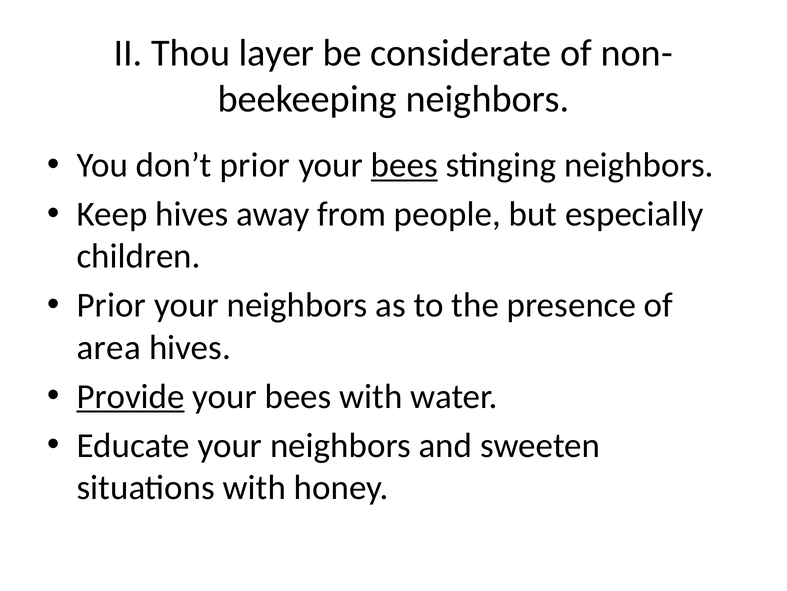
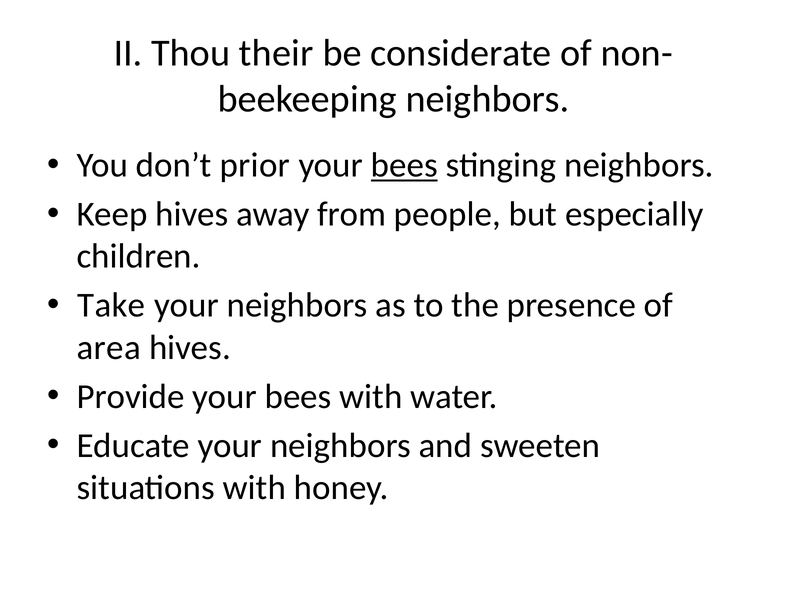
layer: layer -> their
Prior at (111, 305): Prior -> Take
Provide underline: present -> none
